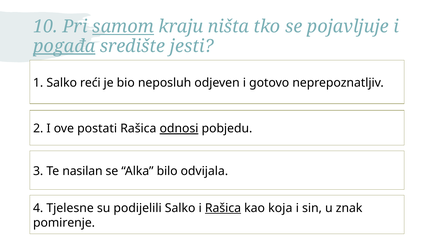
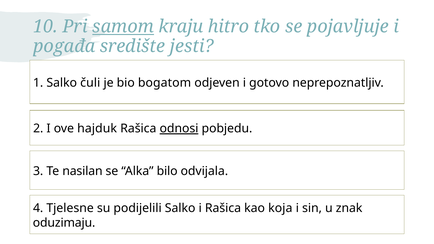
ništa: ništa -> hitro
pogađa underline: present -> none
reći: reći -> čuli
neposluh: neposluh -> bogatom
postati: postati -> hajduk
Rašica at (223, 208) underline: present -> none
pomirenje: pomirenje -> oduzimaju
